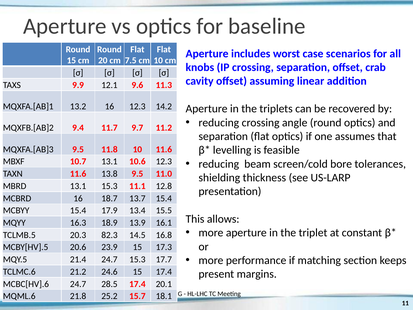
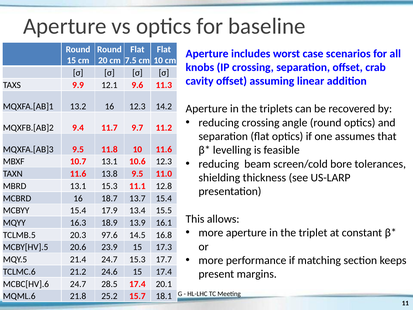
82.3: 82.3 -> 97.6
